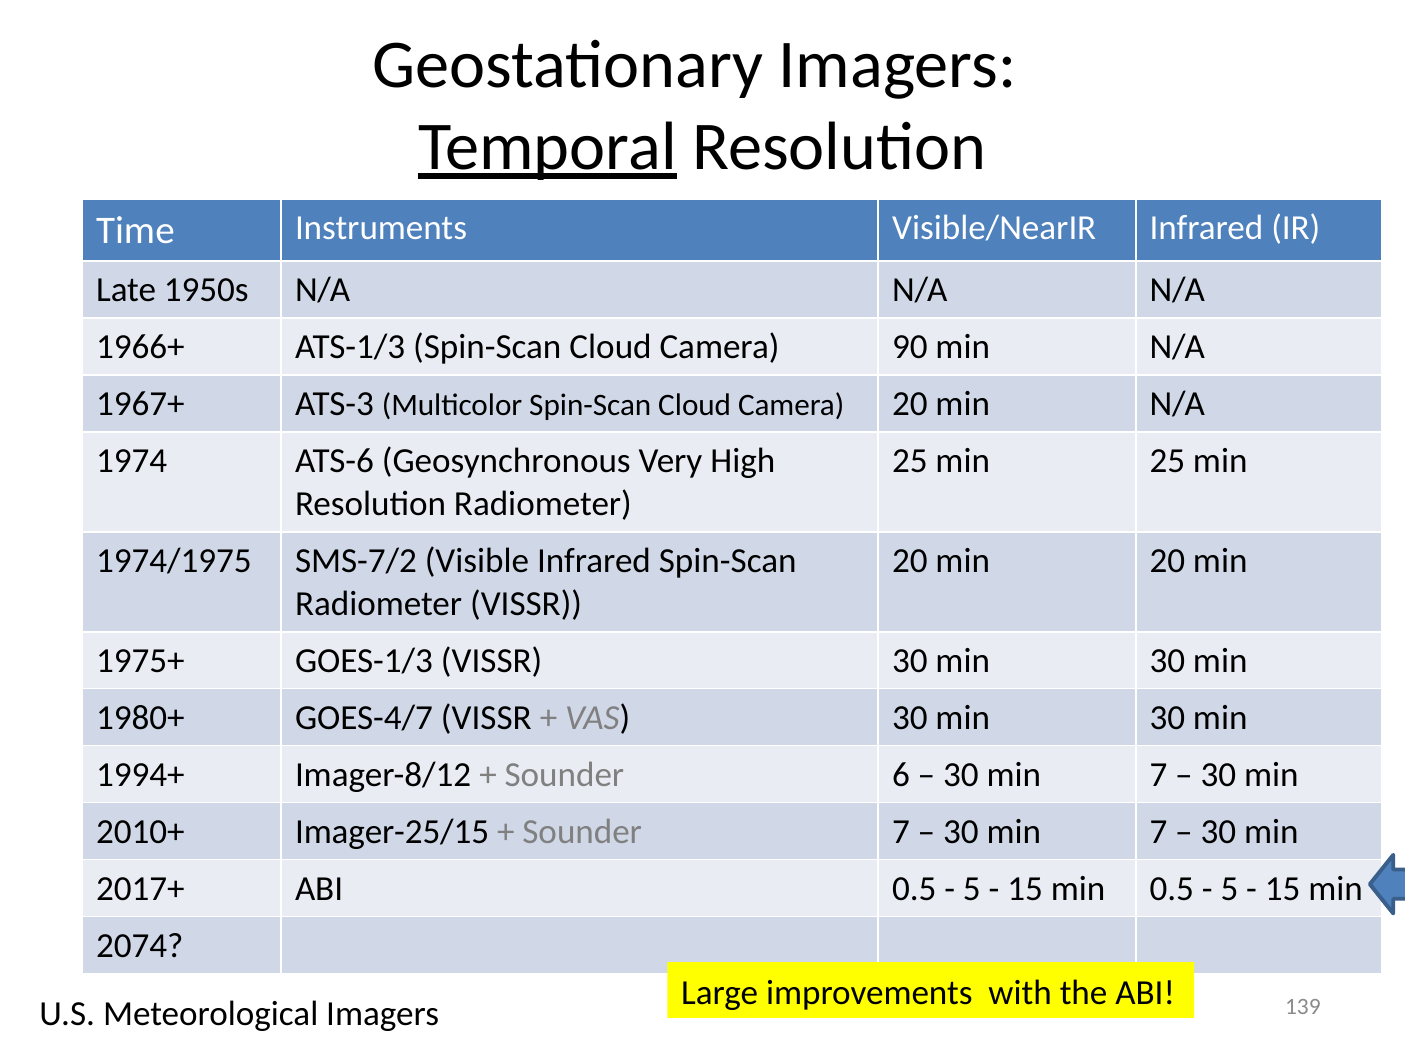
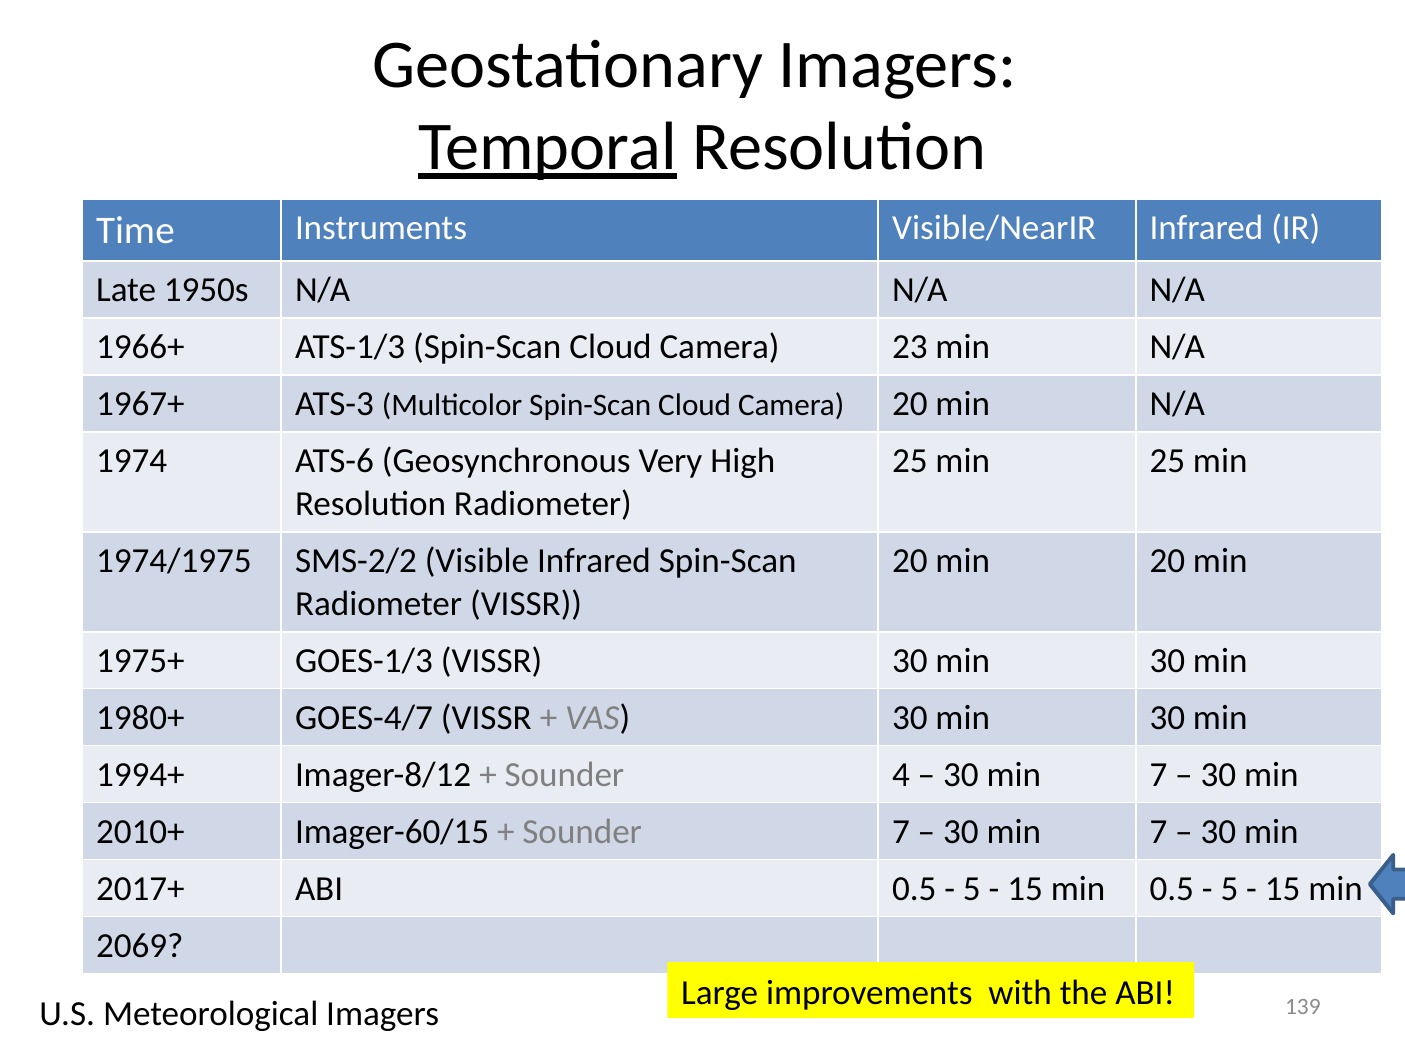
90: 90 -> 23
SMS-7/2: SMS-7/2 -> SMS-2/2
6: 6 -> 4
Imager-25/15: Imager-25/15 -> Imager-60/15
2074: 2074 -> 2069
